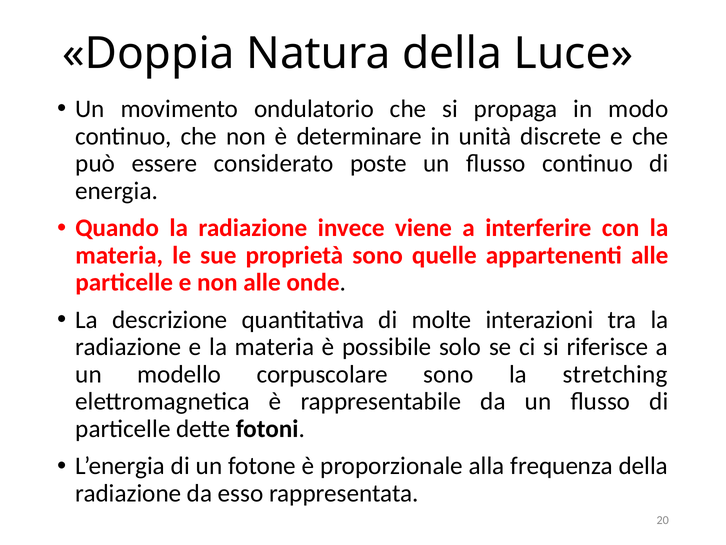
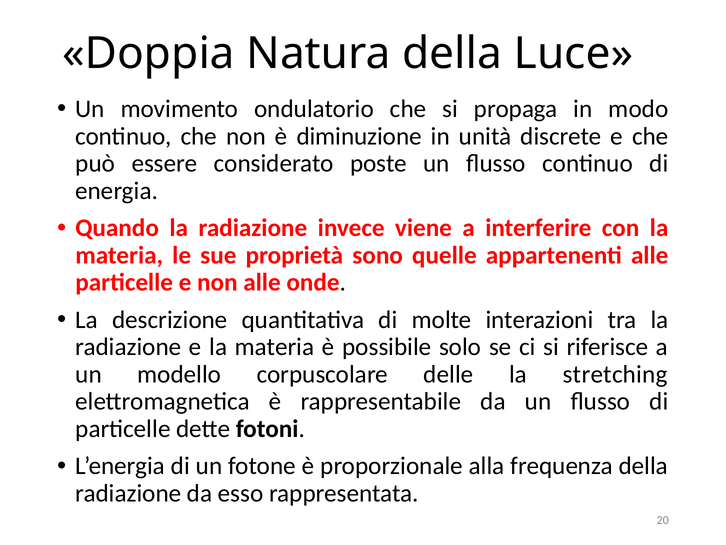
determinare: determinare -> diminuzione
corpuscolare sono: sono -> delle
